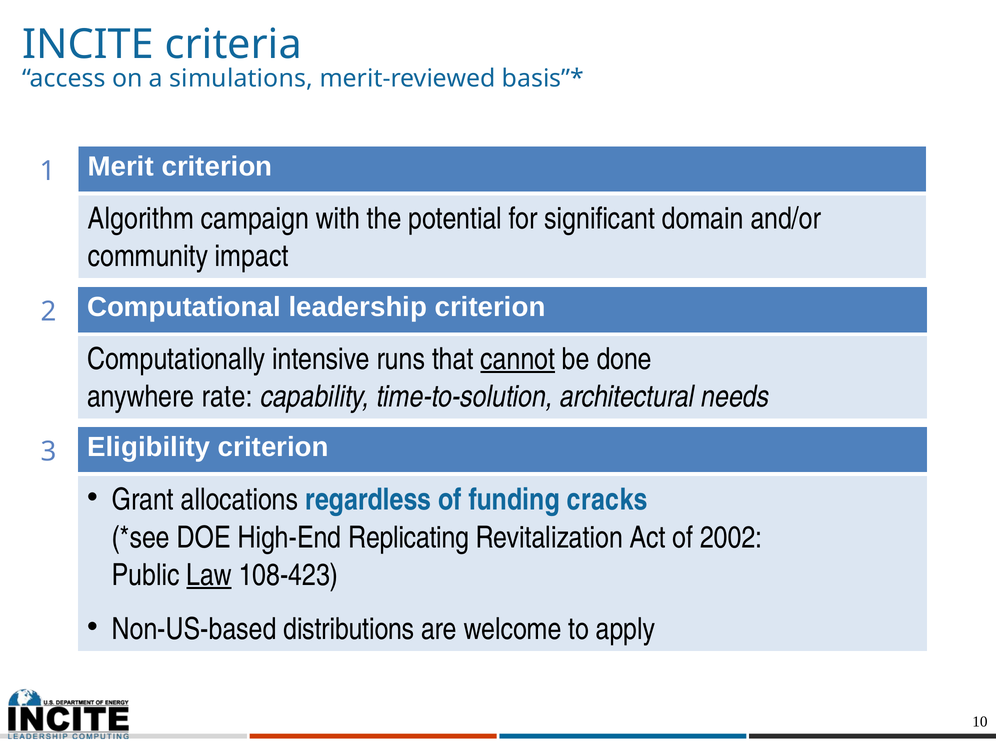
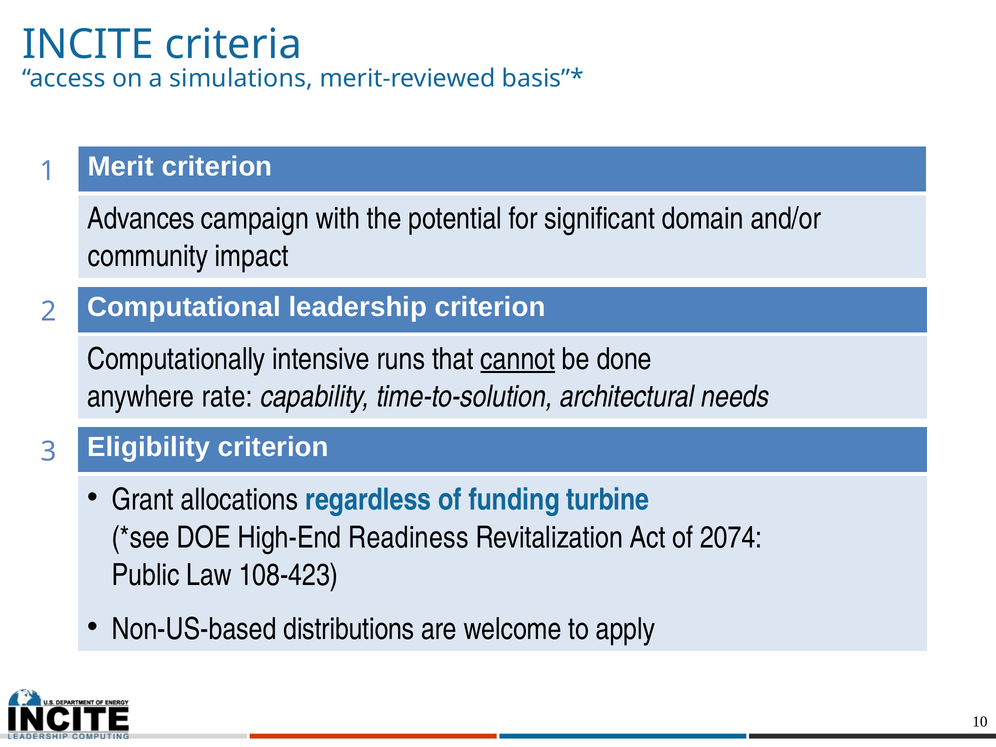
Algorithm: Algorithm -> Advances
cracks: cracks -> turbine
Replicating: Replicating -> Readiness
2002: 2002 -> 2074
Law underline: present -> none
